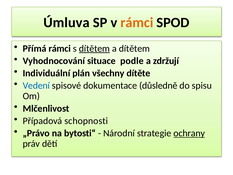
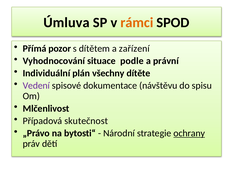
Přímá rámci: rámci -> pozor
dítětem at (94, 48) underline: present -> none
a dítětem: dítětem -> zařízení
zdržují: zdržují -> právní
Vedení colour: blue -> purple
důsledně: důsledně -> návštěvu
schopnosti: schopnosti -> skutečnost
